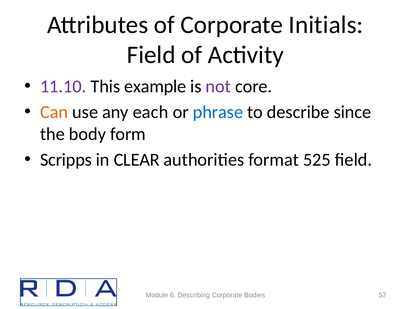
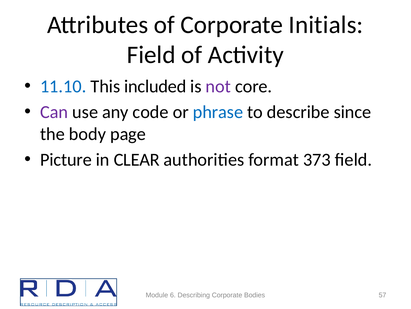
11.10 colour: purple -> blue
example: example -> included
Can colour: orange -> purple
each: each -> code
form: form -> page
Scripps: Scripps -> Picture
525: 525 -> 373
